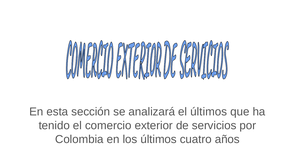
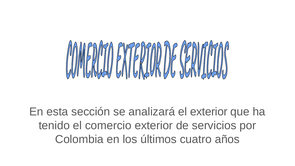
el últimos: últimos -> exterior
